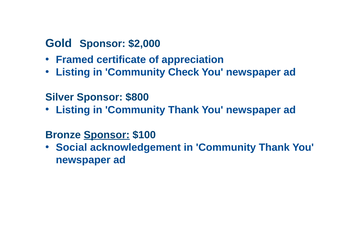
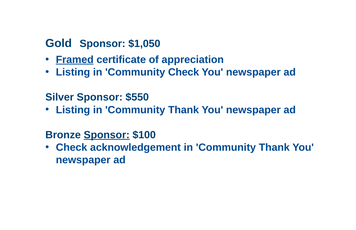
$2,000: $2,000 -> $1,050
Framed underline: none -> present
$800: $800 -> $550
Social at (71, 148): Social -> Check
